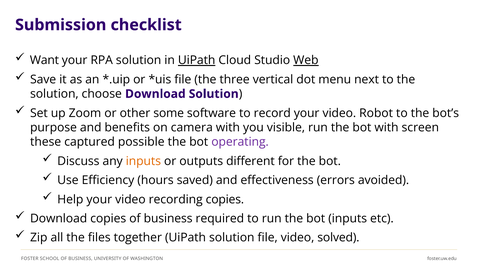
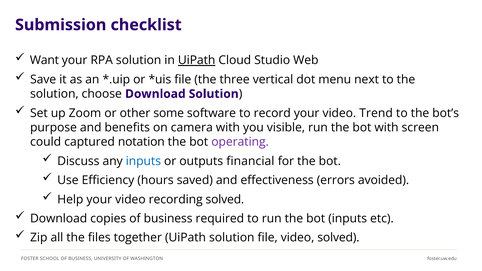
Web underline: present -> none
Robot: Robot -> Trend
these: these -> could
possible: possible -> notation
inputs at (143, 161) colour: orange -> blue
different: different -> financial
recording copies: copies -> solved
